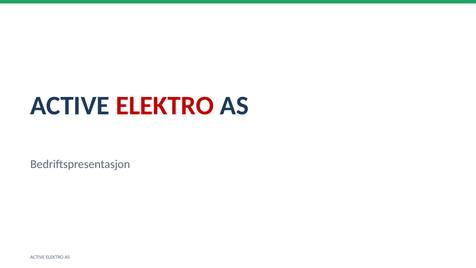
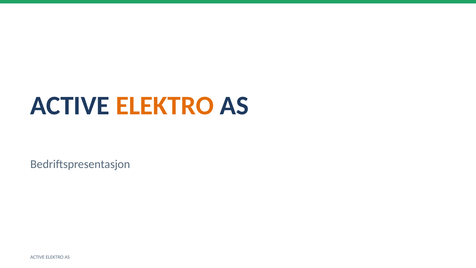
ELEKTRO at (165, 106) colour: red -> orange
